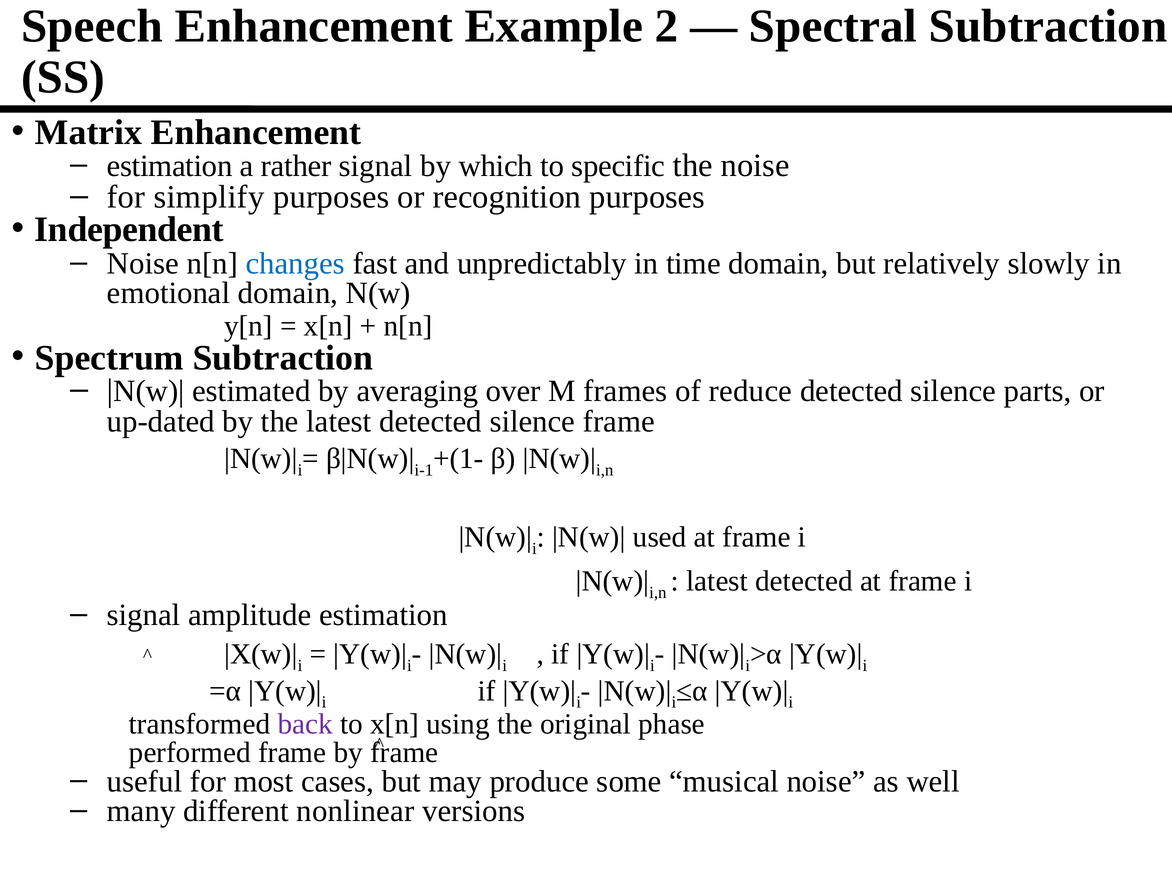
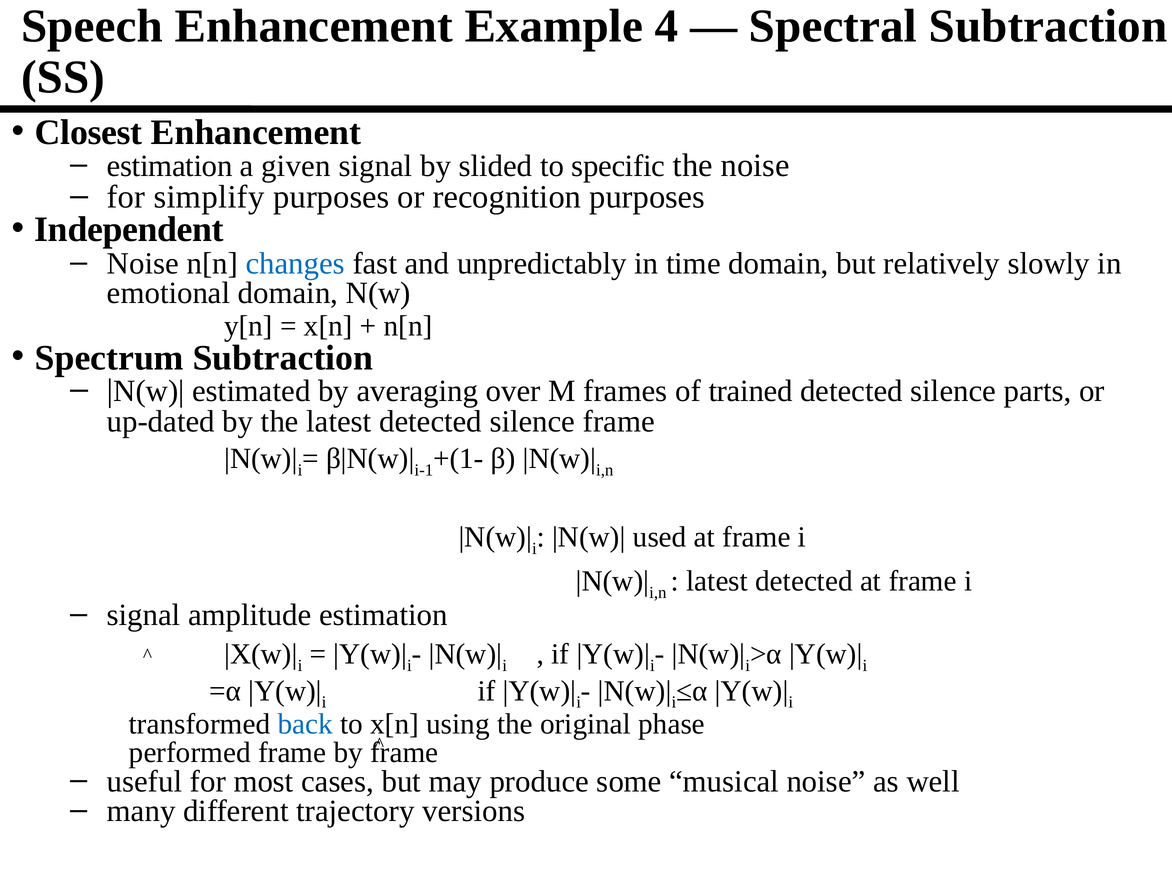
2: 2 -> 4
Matrix: Matrix -> Closest
rather: rather -> given
which: which -> slided
reduce: reduce -> trained
back colour: purple -> blue
nonlinear: nonlinear -> trajectory
